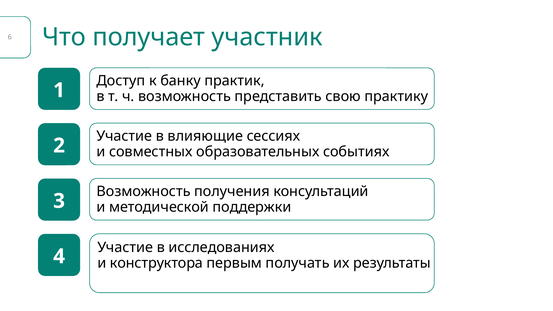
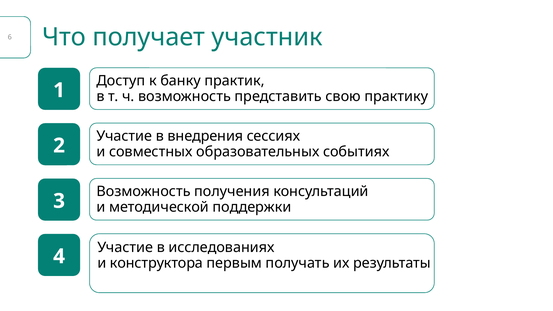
влияющие: влияющие -> внедрения
